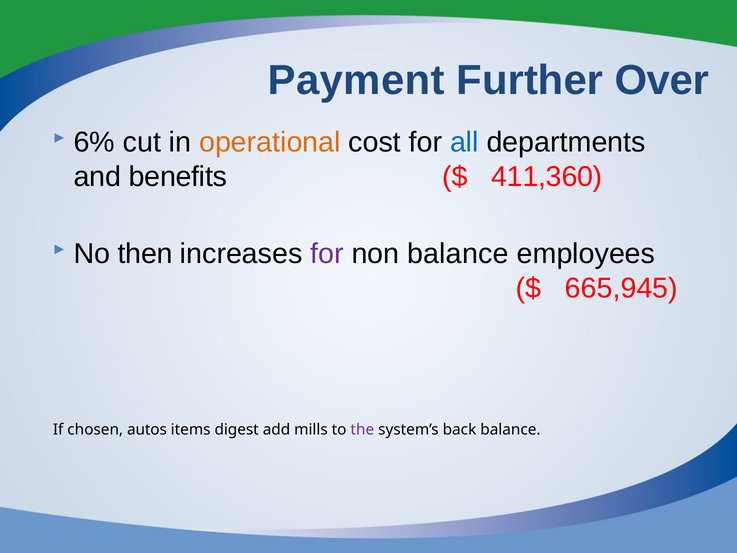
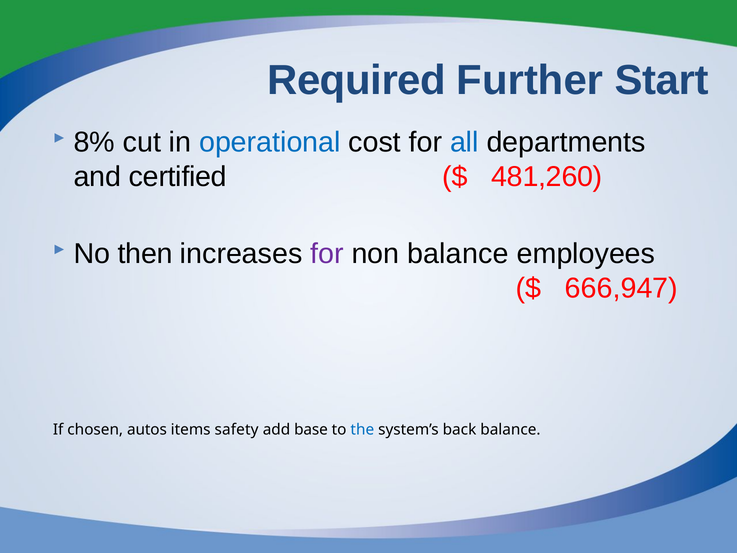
Payment: Payment -> Required
Over: Over -> Start
6%: 6% -> 8%
operational colour: orange -> blue
benefits: benefits -> certified
411,360: 411,360 -> 481,260
665,945: 665,945 -> 666,947
digest: digest -> safety
mills: mills -> base
the colour: purple -> blue
